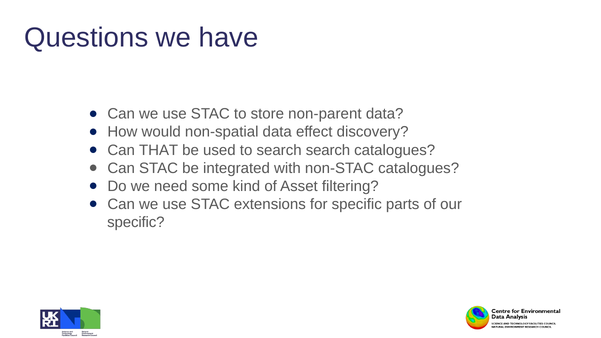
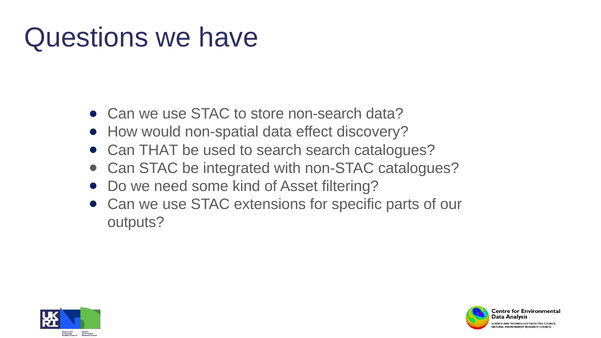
non-parent: non-parent -> non-search
specific at (136, 222): specific -> outputs
